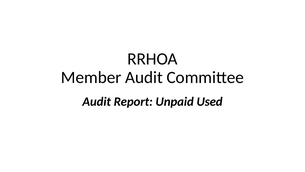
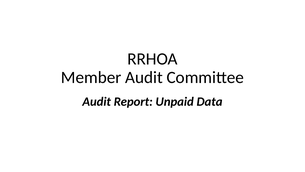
Used: Used -> Data
